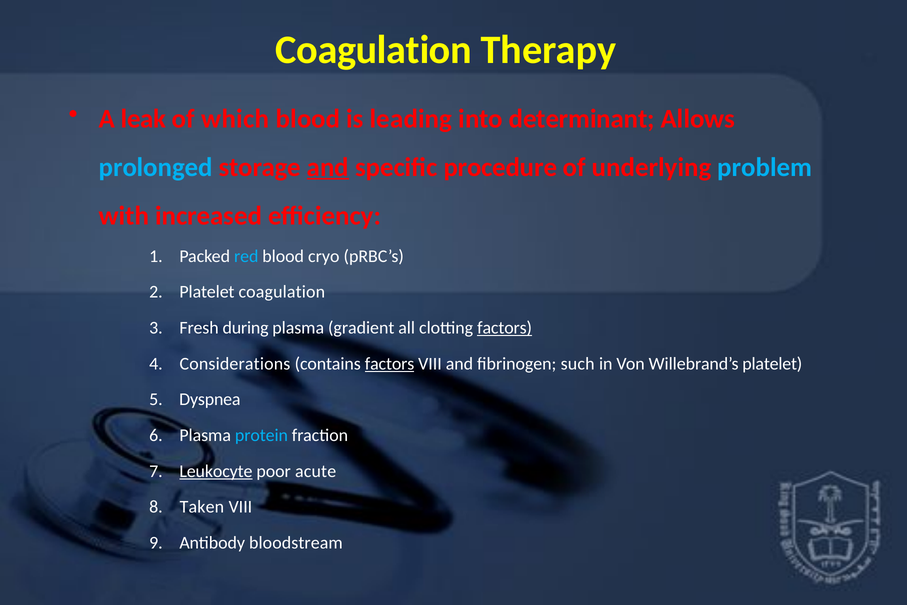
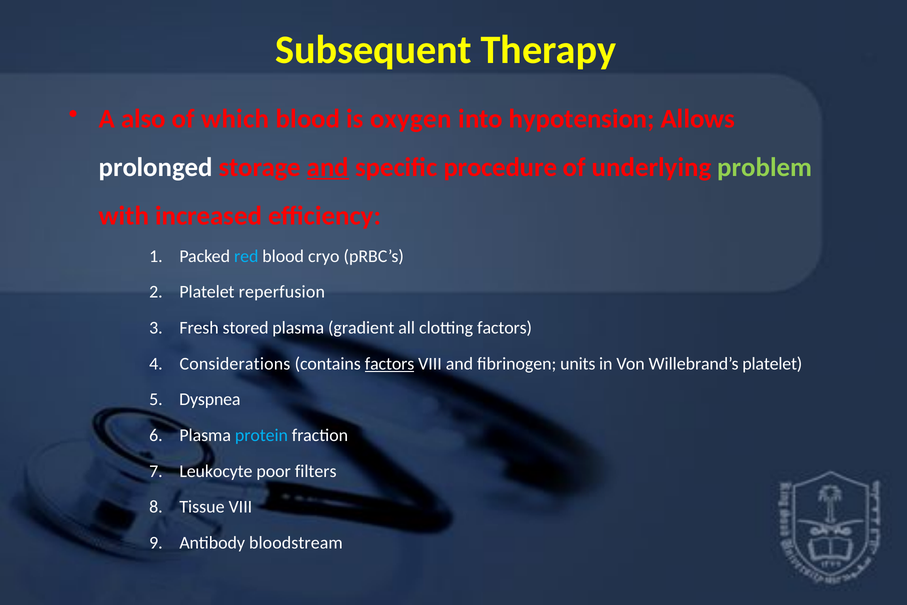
Coagulation at (374, 50): Coagulation -> Subsequent
leak: leak -> also
leading: leading -> oxygen
determinant: determinant -> hypotension
prolonged colour: light blue -> white
problem colour: light blue -> light green
Platelet coagulation: coagulation -> reperfusion
during: during -> stored
factors at (505, 328) underline: present -> none
such: such -> units
Leukocyte underline: present -> none
acute: acute -> filters
Taken: Taken -> Tissue
